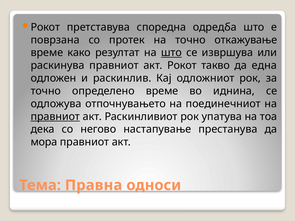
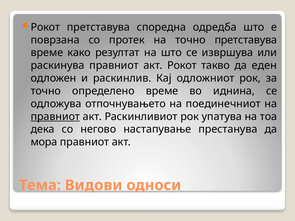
точно откажување: откажување -> претставува
што at (171, 53) underline: present -> none
една: една -> еден
Правна: Правна -> Видови
